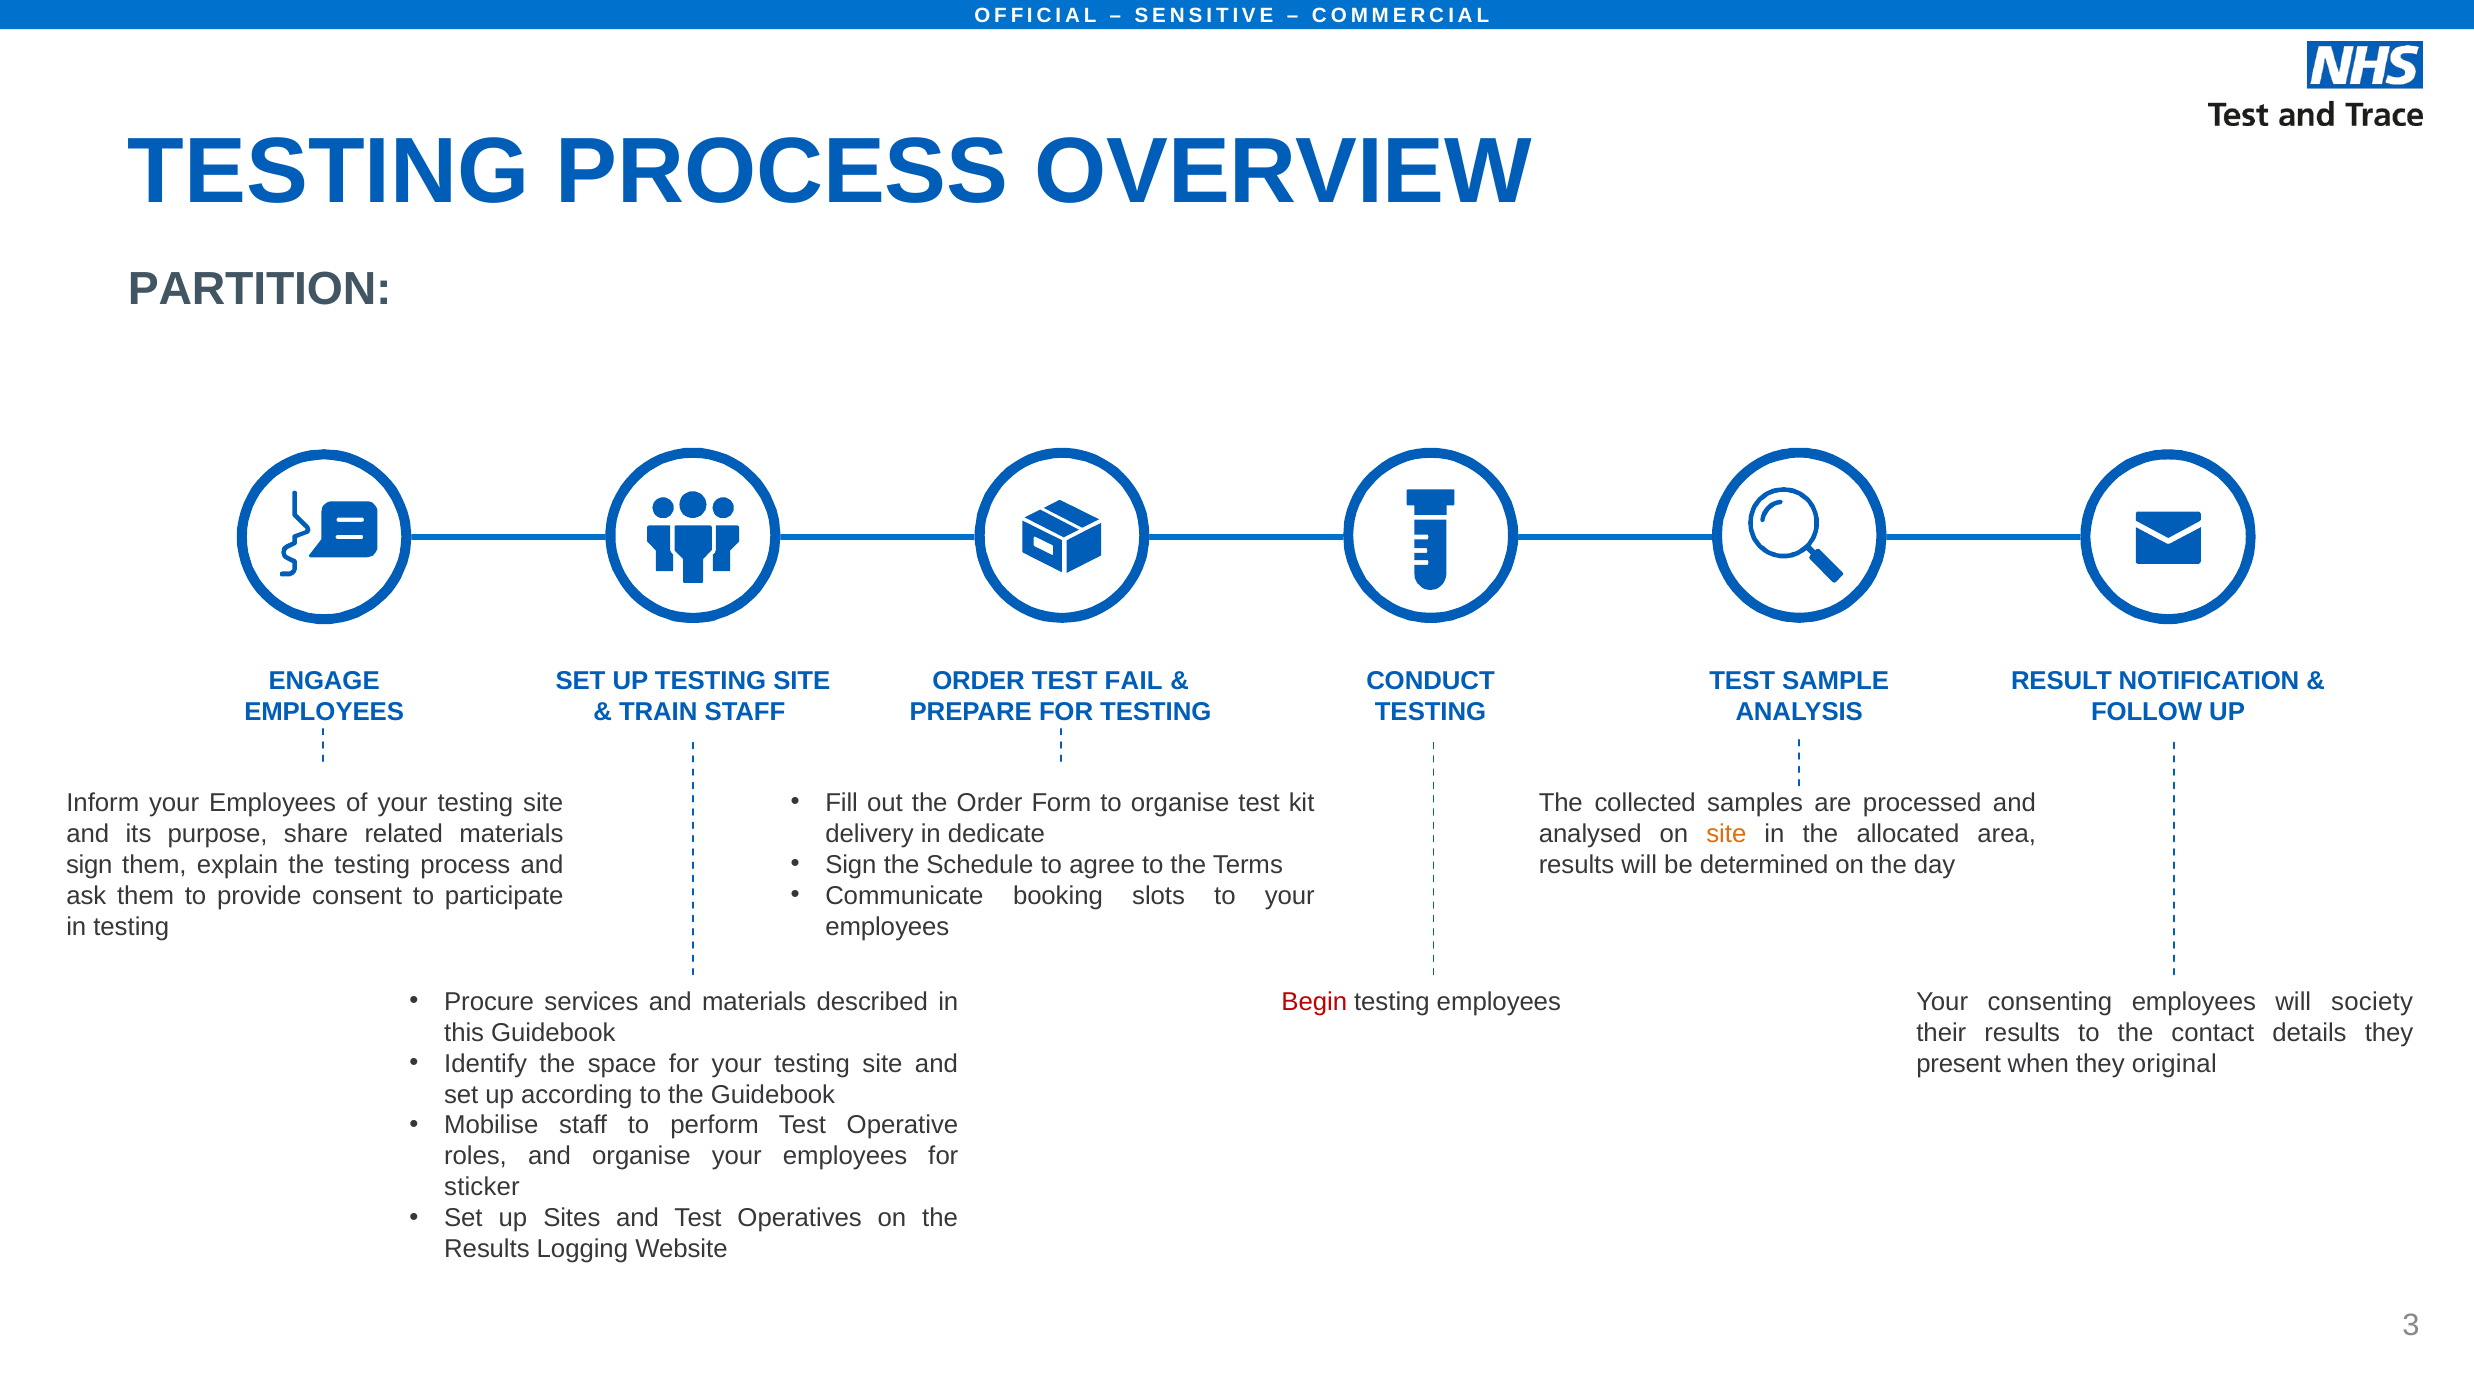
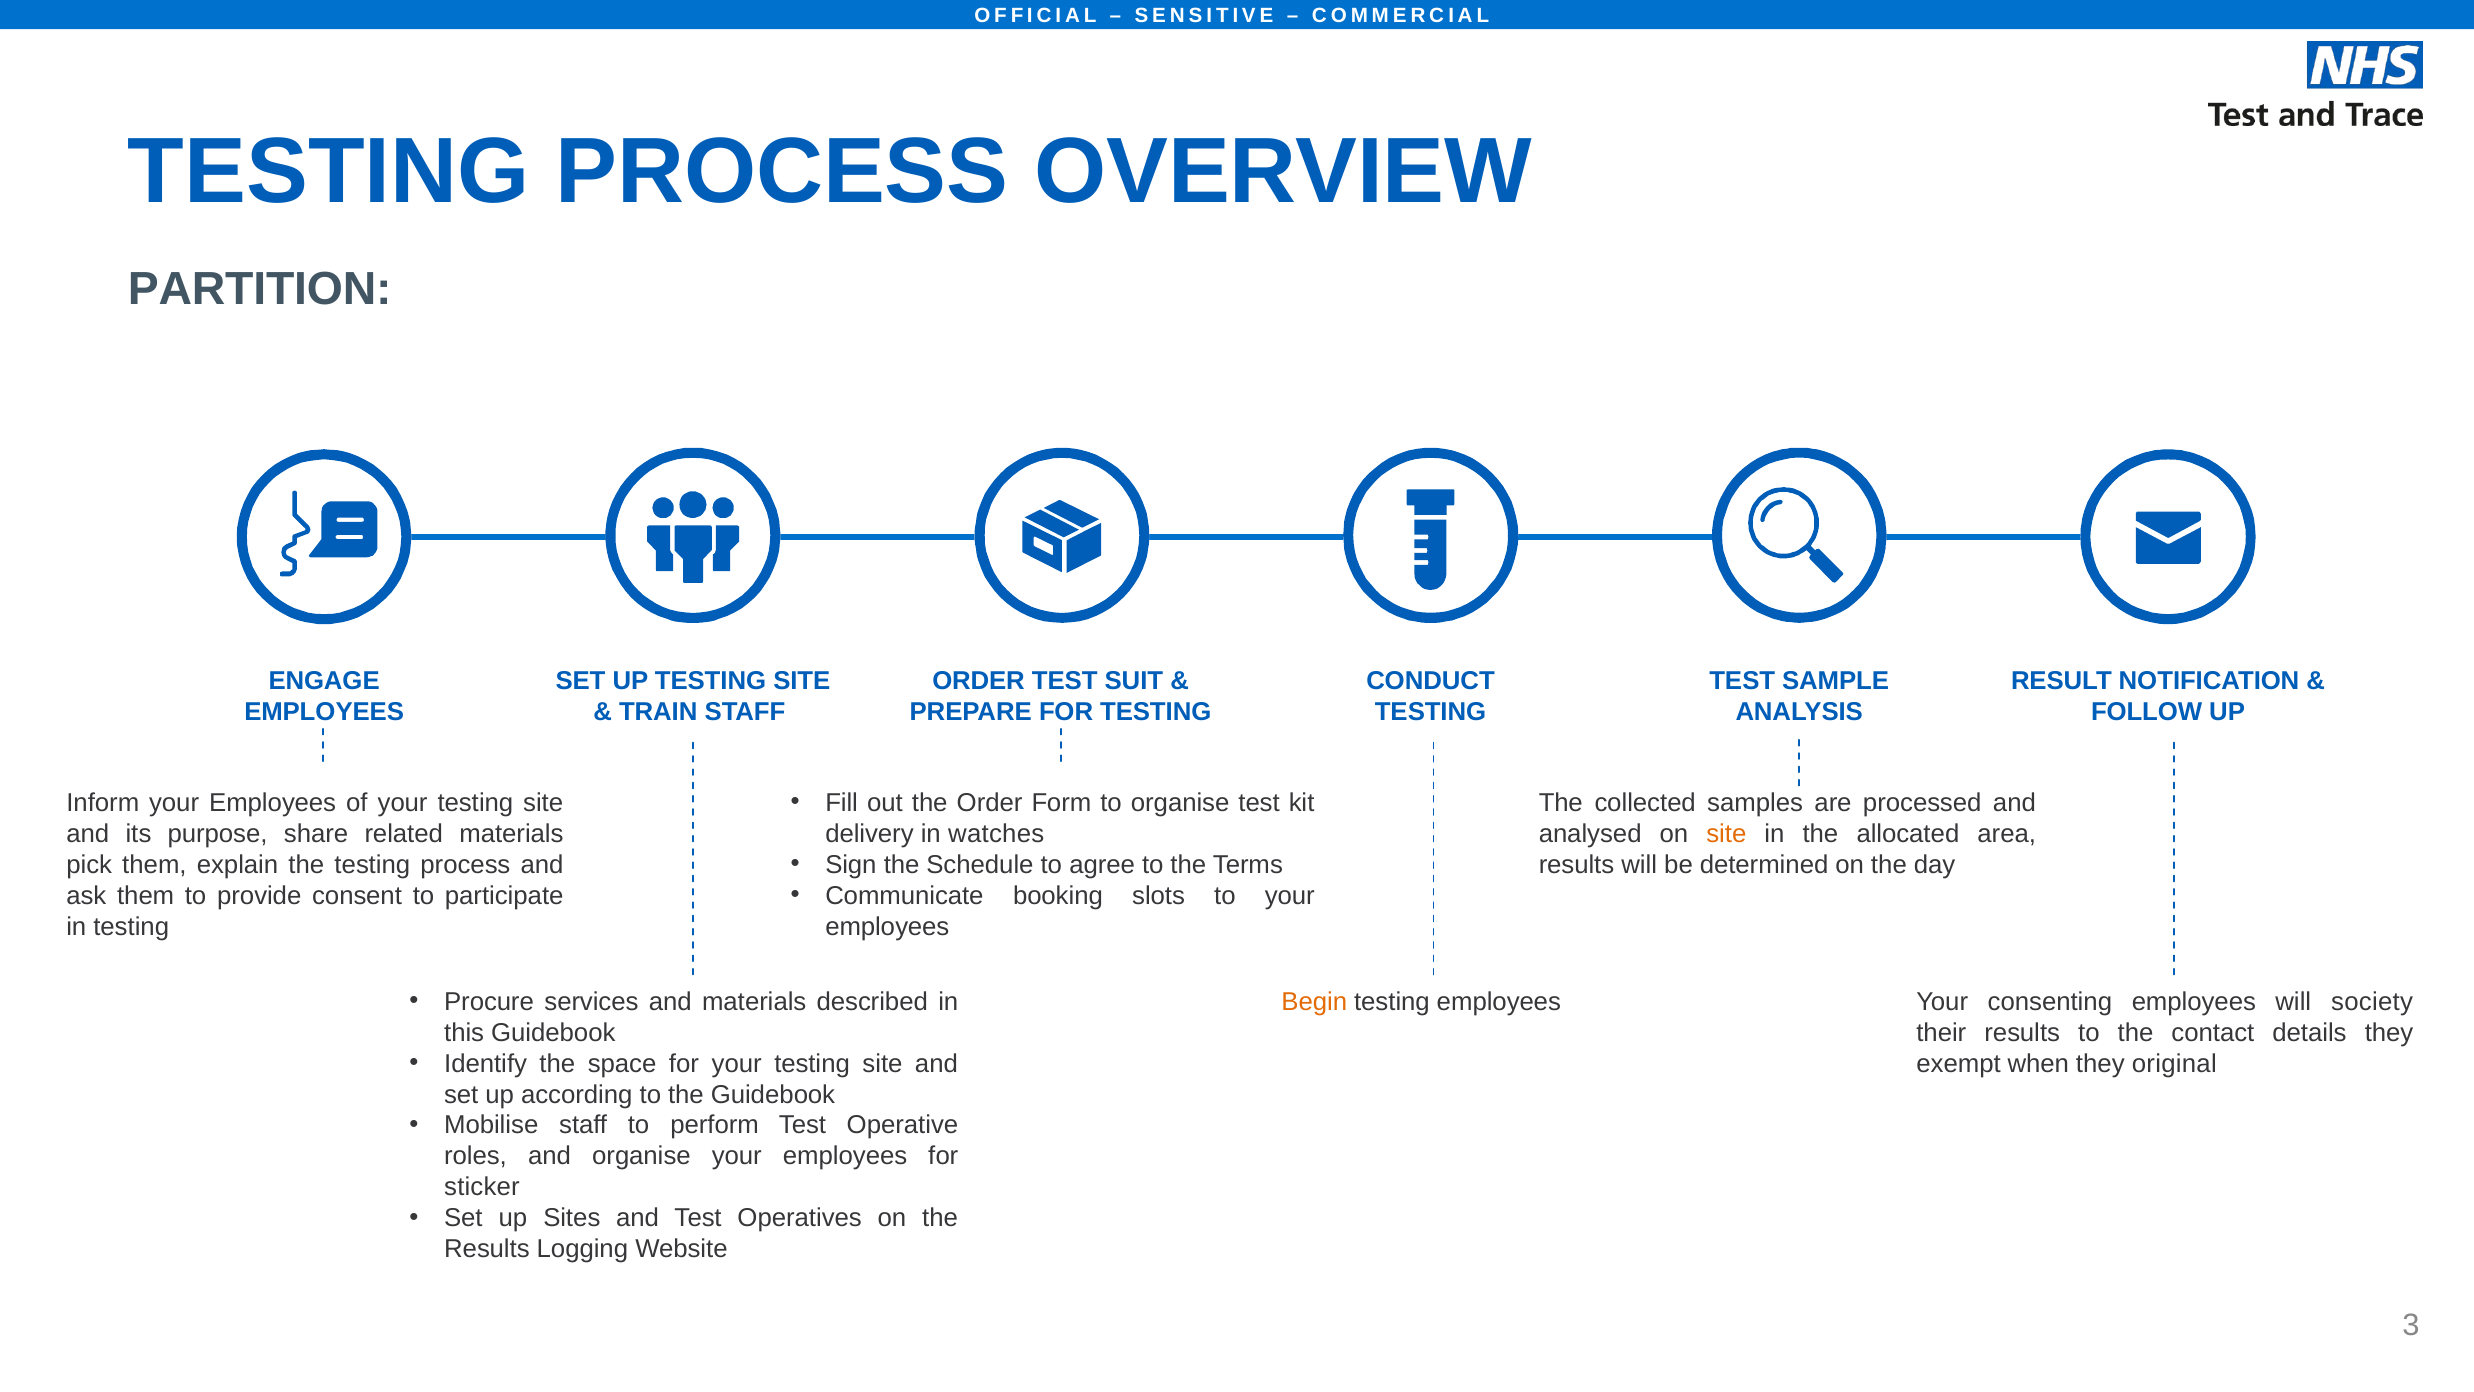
FAIL: FAIL -> SUIT
dedicate: dedicate -> watches
sign at (89, 865): sign -> pick
Begin colour: red -> orange
present: present -> exempt
